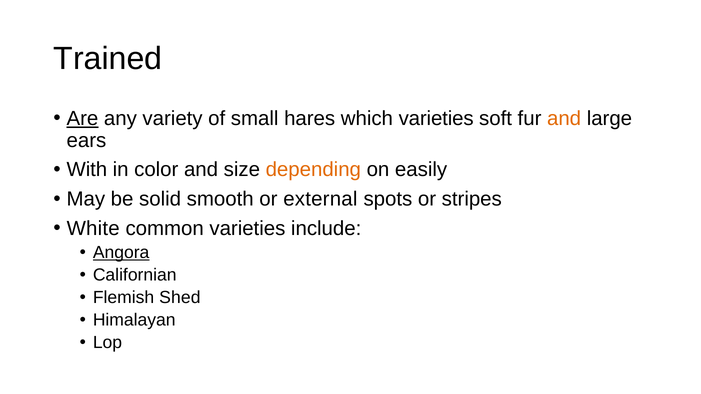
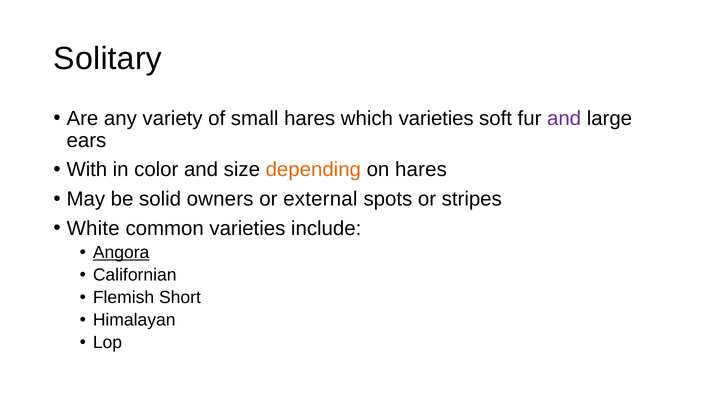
Trained: Trained -> Solitary
Are underline: present -> none
and at (564, 118) colour: orange -> purple
on easily: easily -> hares
smooth: smooth -> owners
Shed: Shed -> Short
